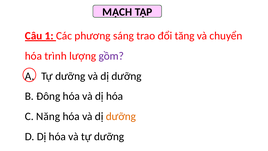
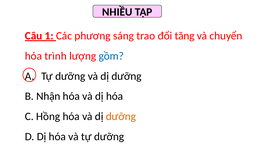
MẠCH: MẠCH -> NHIỀU
gồm colour: purple -> blue
Đông: Đông -> Nhận
Năng: Năng -> Hồng
